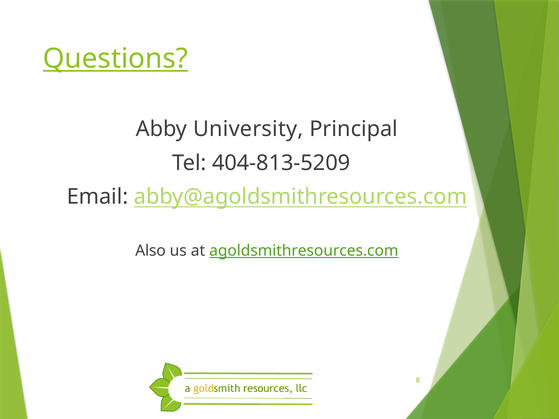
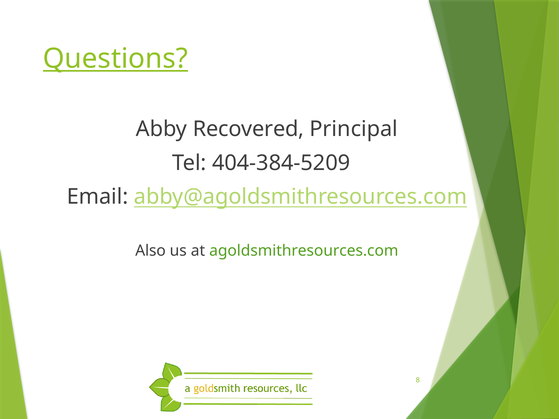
University: University -> Recovered
404-813-5209: 404-813-5209 -> 404-384-5209
agoldsmithresources.com underline: present -> none
